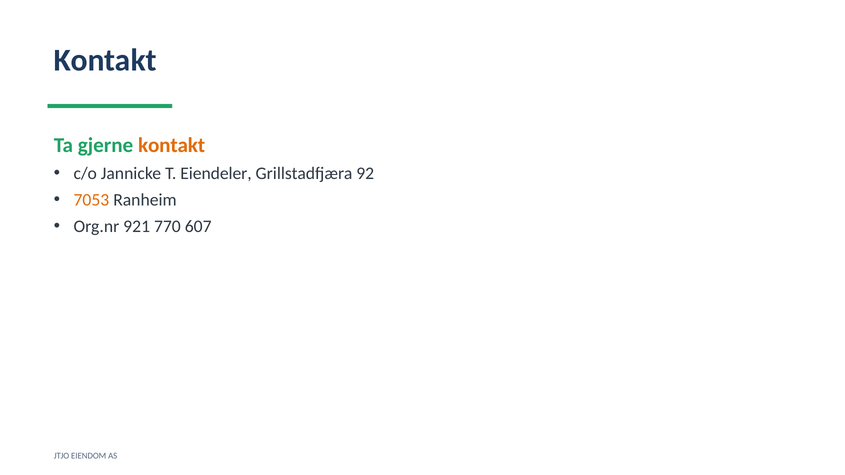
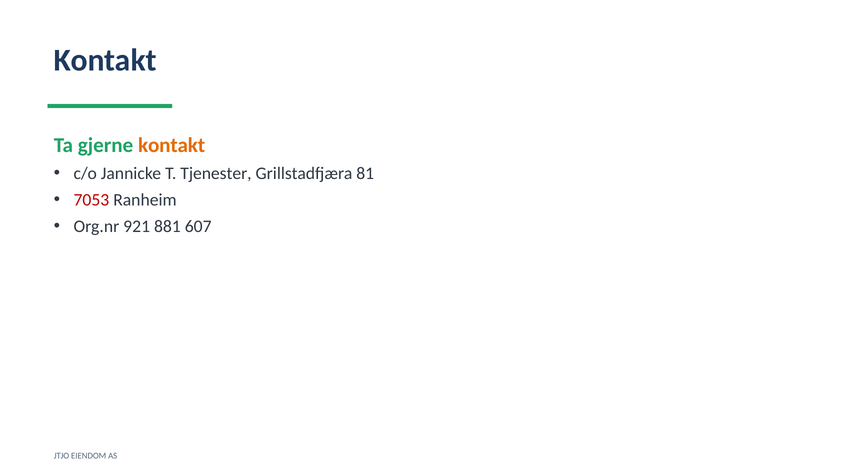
Eiendeler: Eiendeler -> Tjenester
92: 92 -> 81
7053 colour: orange -> red
770: 770 -> 881
